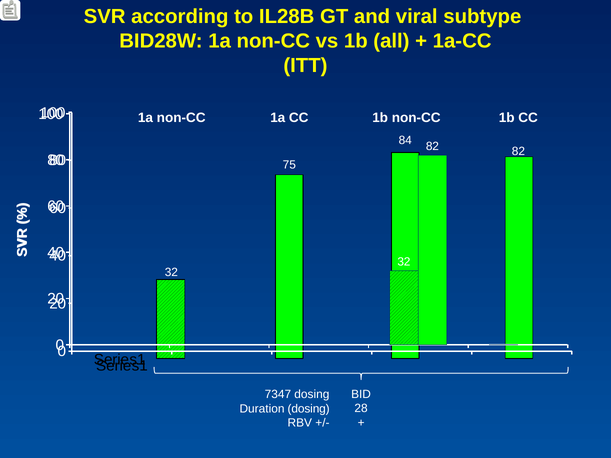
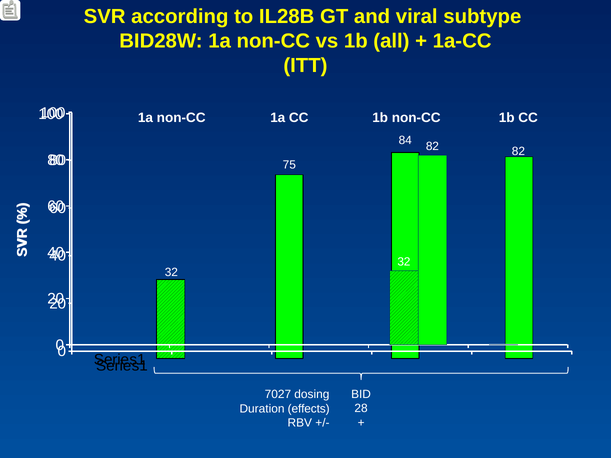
7347: 7347 -> 7027
Duration dosing: dosing -> effects
